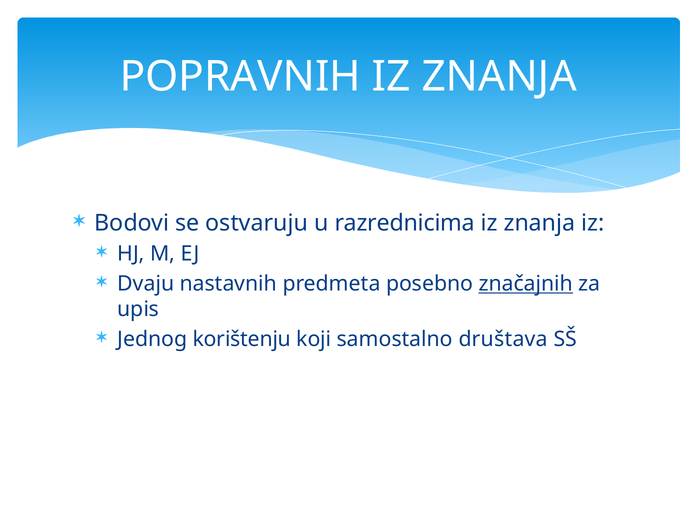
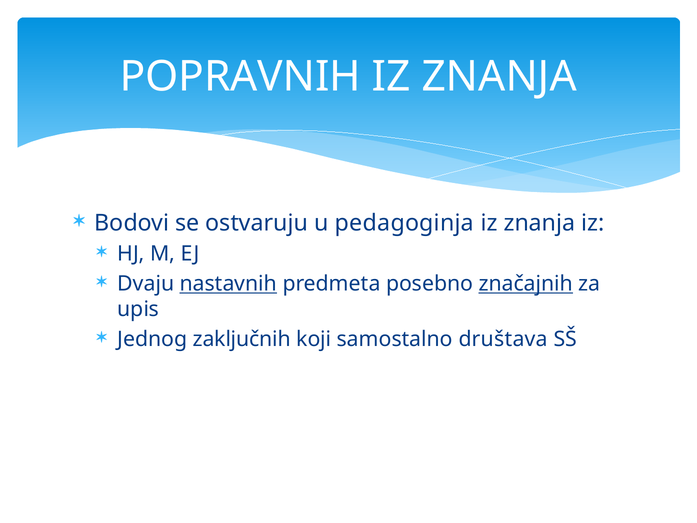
razrednicima: razrednicima -> pedagoginja
nastavnih underline: none -> present
korištenju: korištenju -> zaključnih
